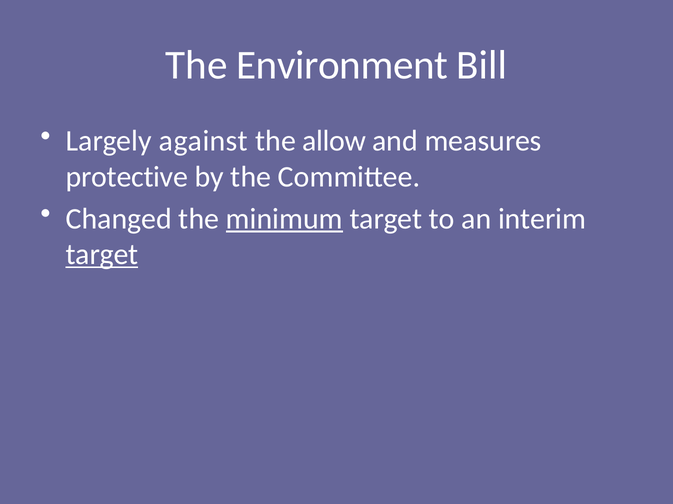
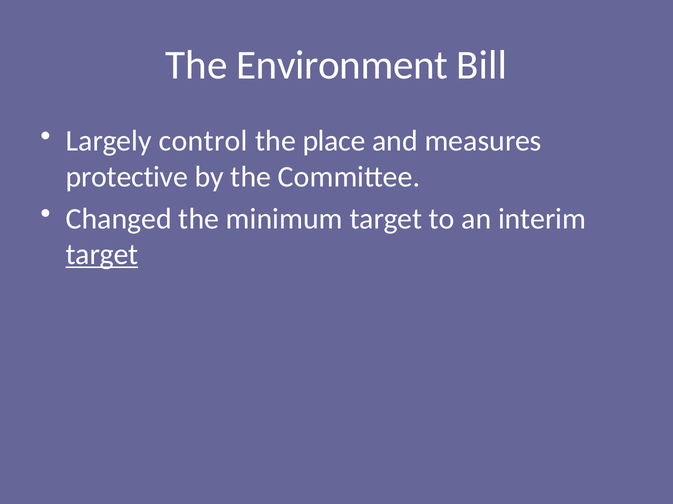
against: against -> control
allow: allow -> place
minimum underline: present -> none
